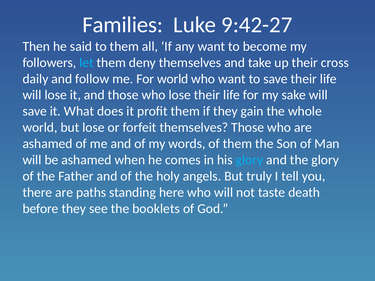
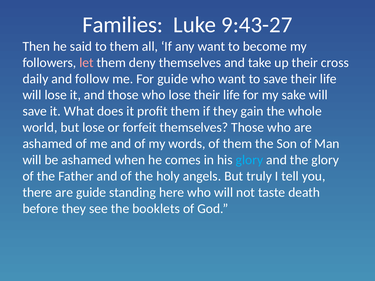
9:42-27: 9:42-27 -> 9:43-27
let colour: light blue -> pink
For world: world -> guide
are paths: paths -> guide
